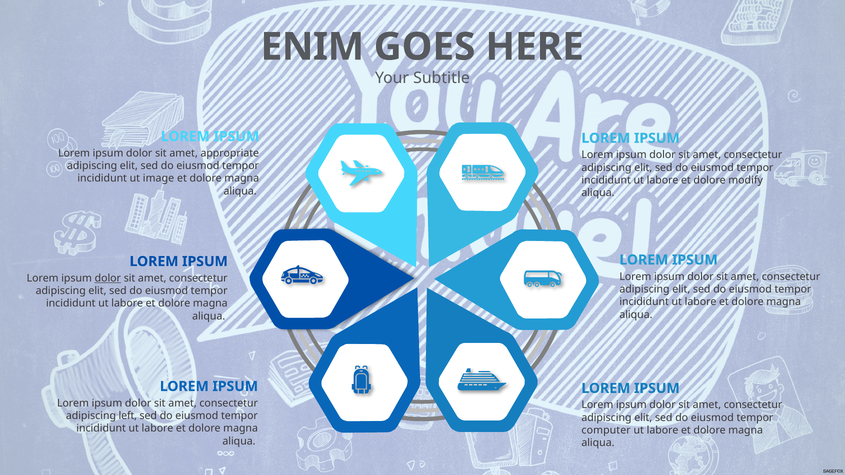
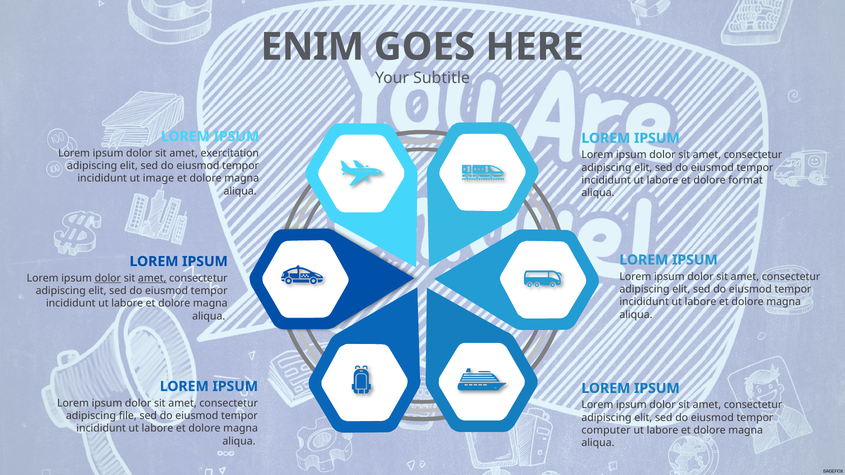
appropriate: appropriate -> exercitation
modify: modify -> format
amet at (152, 278) underline: none -> present
left: left -> file
